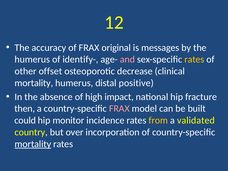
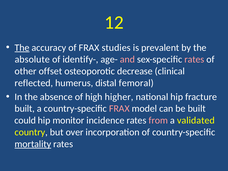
The at (22, 48) underline: none -> present
original: original -> studies
messages: messages -> prevalent
humerus at (32, 59): humerus -> absolute
rates at (194, 59) colour: yellow -> pink
mortality at (34, 83): mortality -> reflected
positive: positive -> femoral
impact: impact -> higher
then at (25, 109): then -> built
from colour: yellow -> pink
